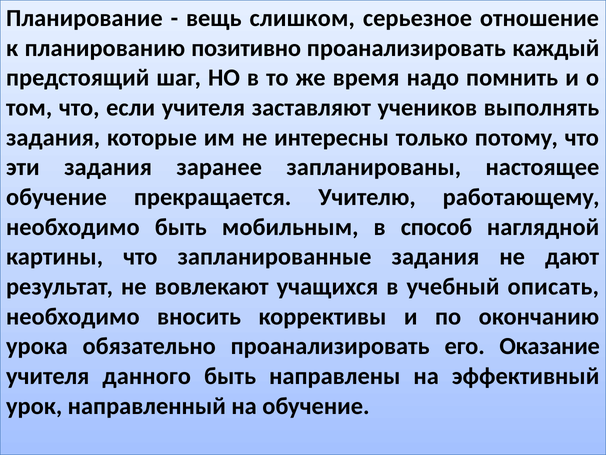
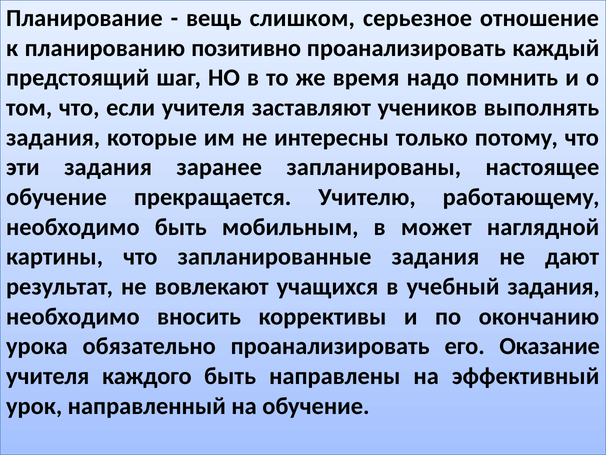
способ: способ -> может
учебный описать: описать -> задания
данного: данного -> каждого
